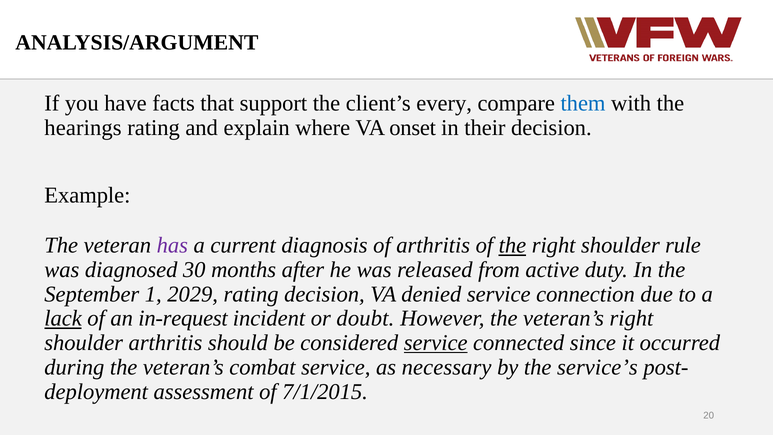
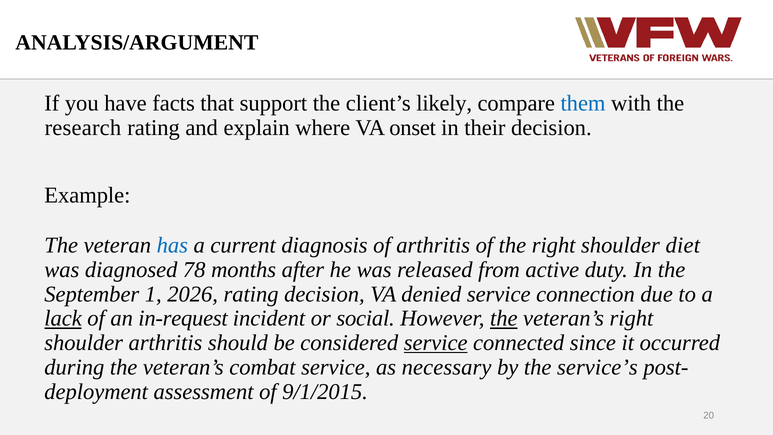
every: every -> likely
hearings: hearings -> research
has colour: purple -> blue
the at (512, 245) underline: present -> none
rule: rule -> diet
30: 30 -> 78
2029: 2029 -> 2026
doubt: doubt -> social
the at (504, 318) underline: none -> present
7/1/2015: 7/1/2015 -> 9/1/2015
